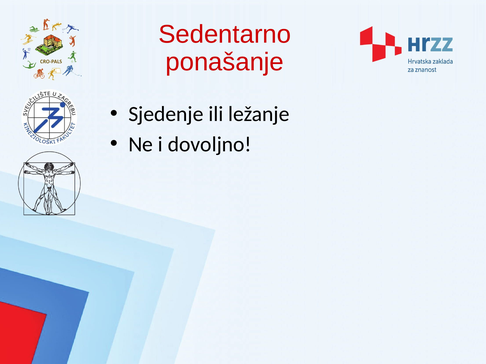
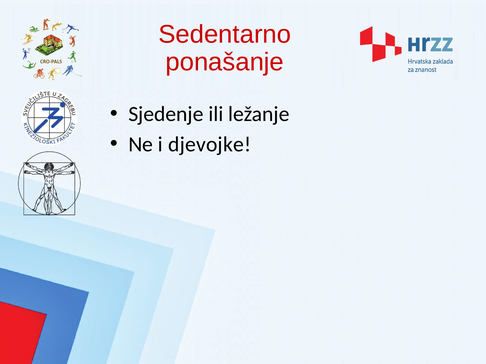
dovoljno: dovoljno -> djevojke
